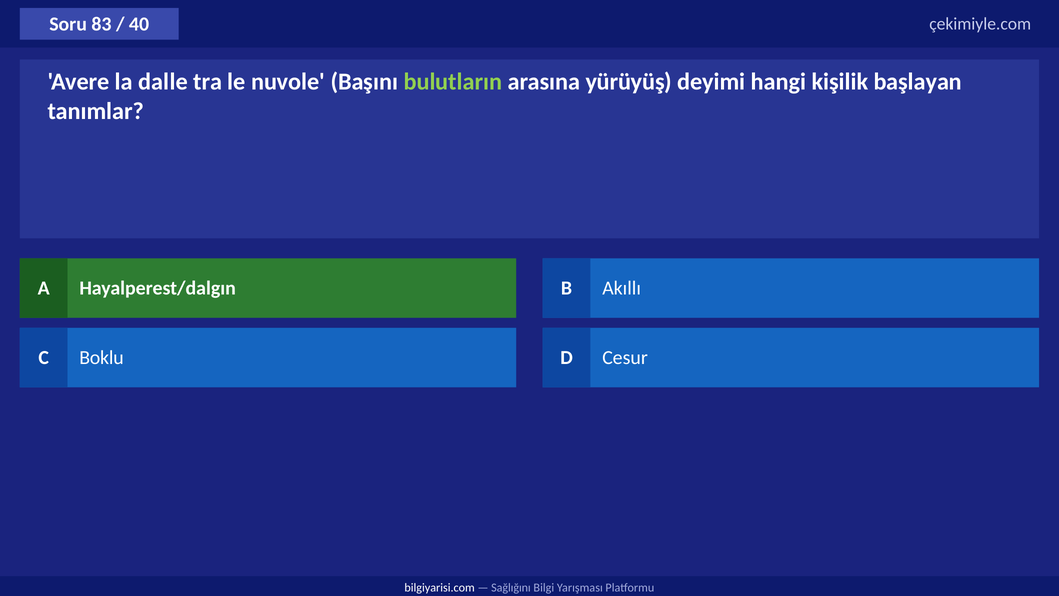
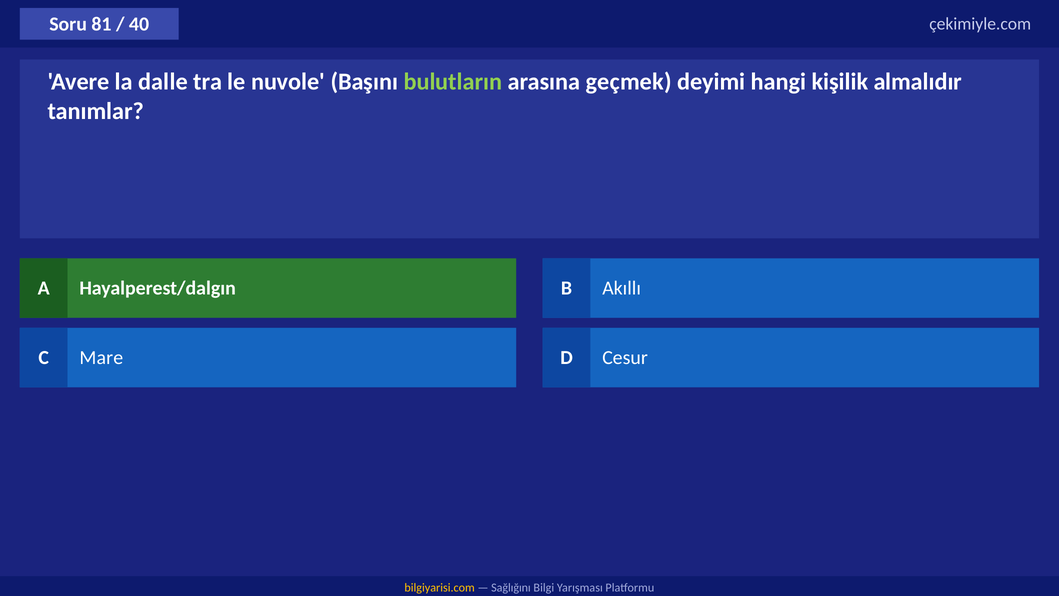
83: 83 -> 81
yürüyüş: yürüyüş -> geçmek
başlayan: başlayan -> almalıdır
Boklu: Boklu -> Mare
bilgiyarisi.com colour: white -> yellow
